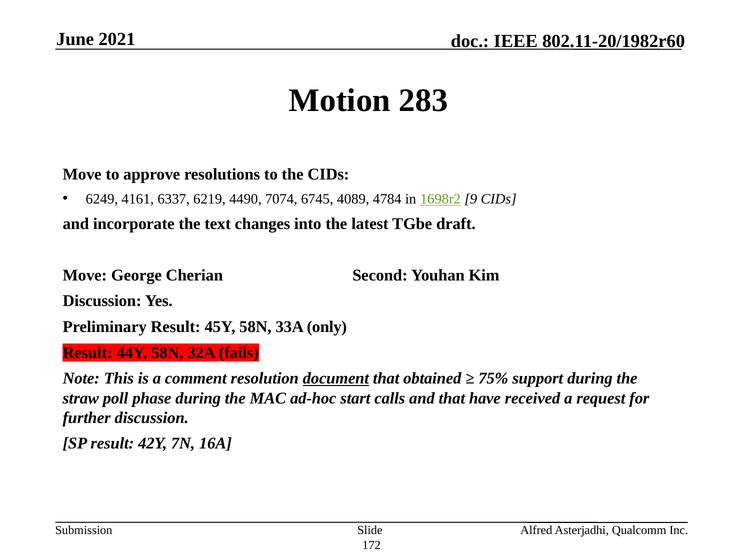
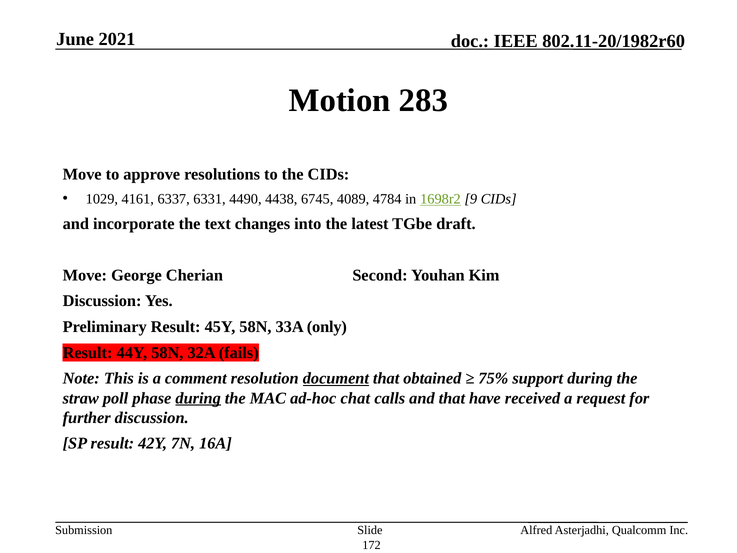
6249: 6249 -> 1029
6219: 6219 -> 6331
7074: 7074 -> 4438
during at (198, 398) underline: none -> present
start: start -> chat
